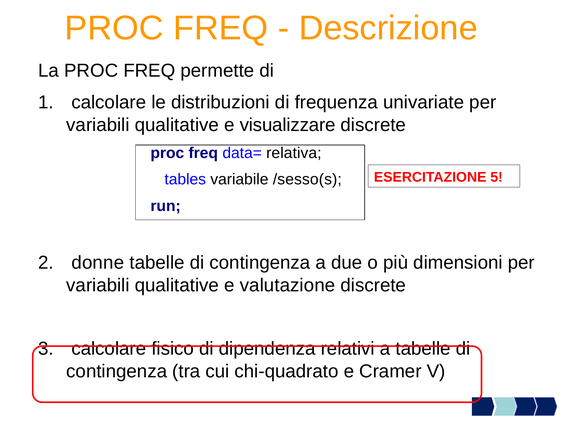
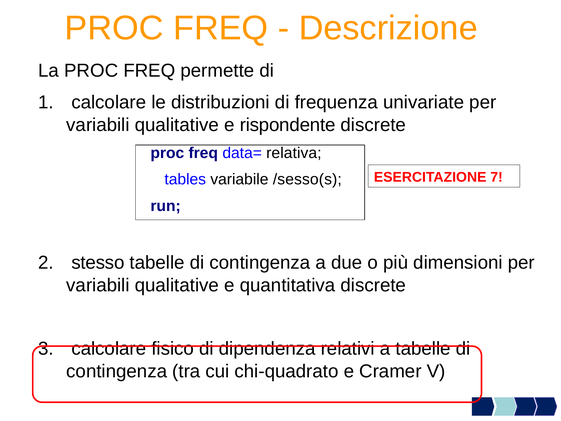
visualizzare: visualizzare -> rispondente
5: 5 -> 7
donne: donne -> stesso
valutazione: valutazione -> quantitativa
